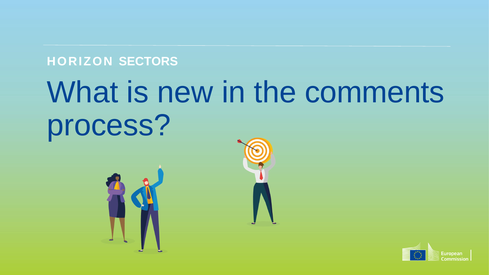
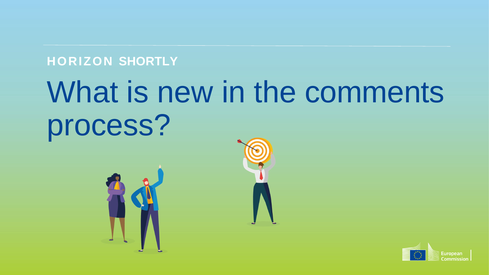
SECTORS: SECTORS -> SHORTLY
